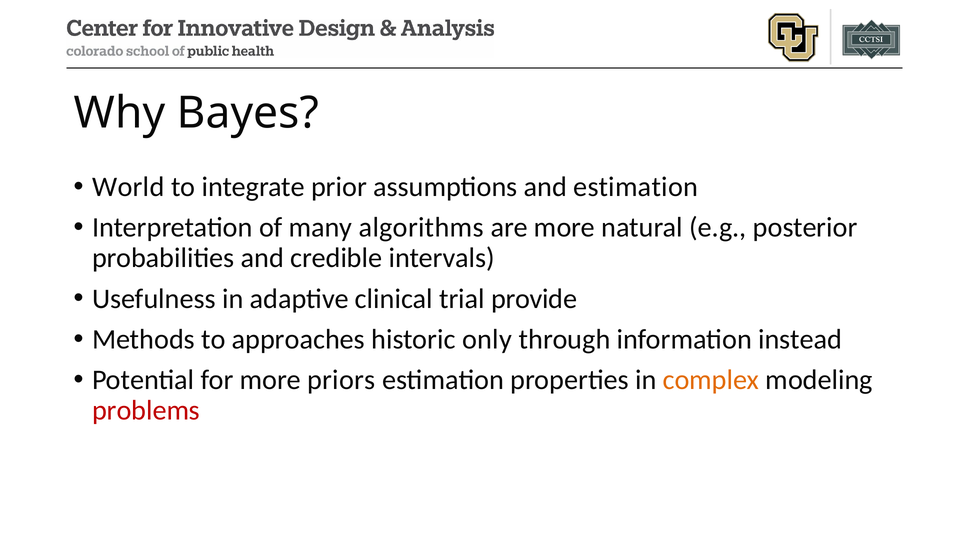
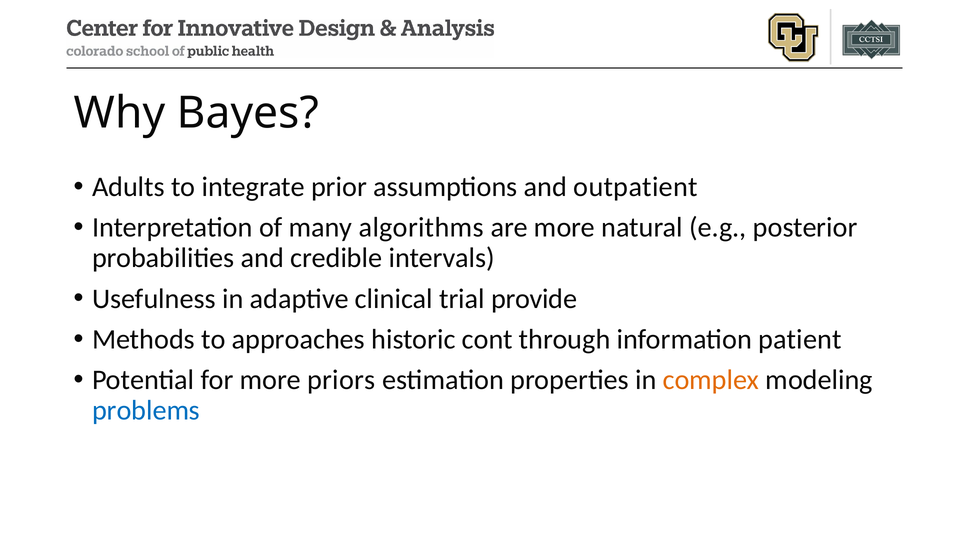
World: World -> Adults
and estimation: estimation -> outpatient
only: only -> cont
instead: instead -> patient
problems colour: red -> blue
